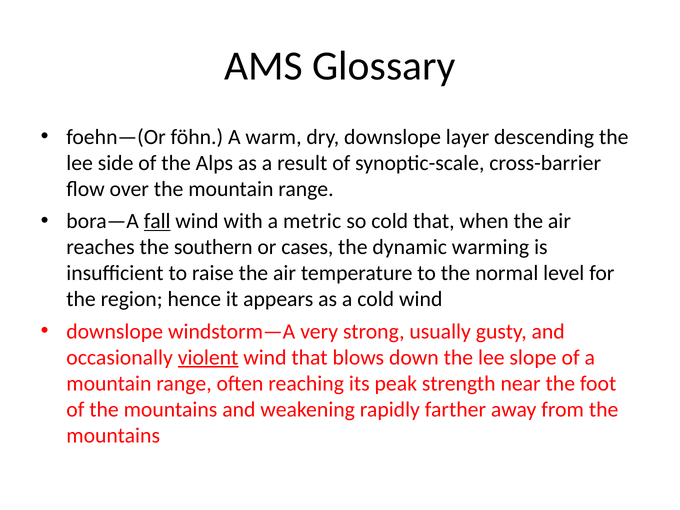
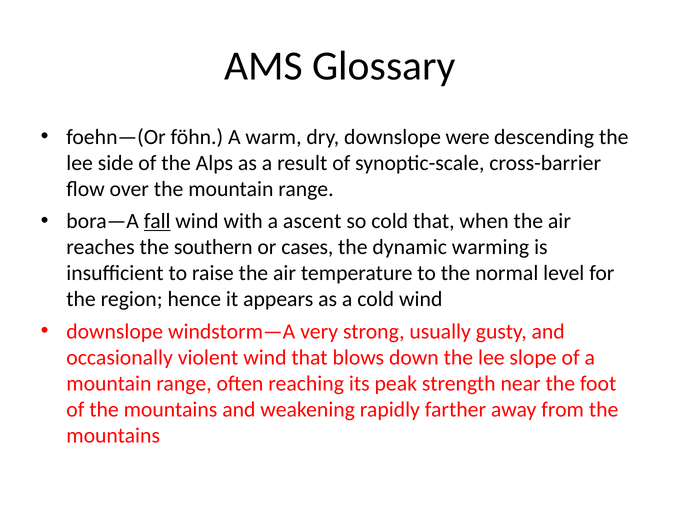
layer: layer -> were
metric: metric -> ascent
violent underline: present -> none
